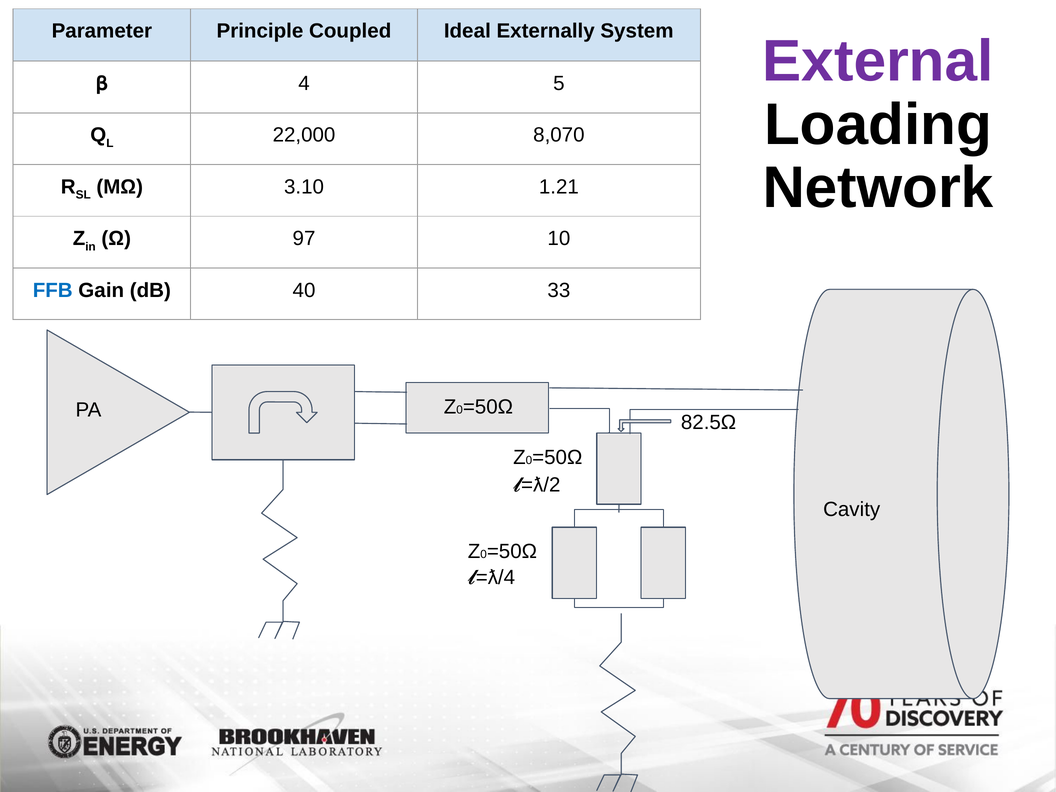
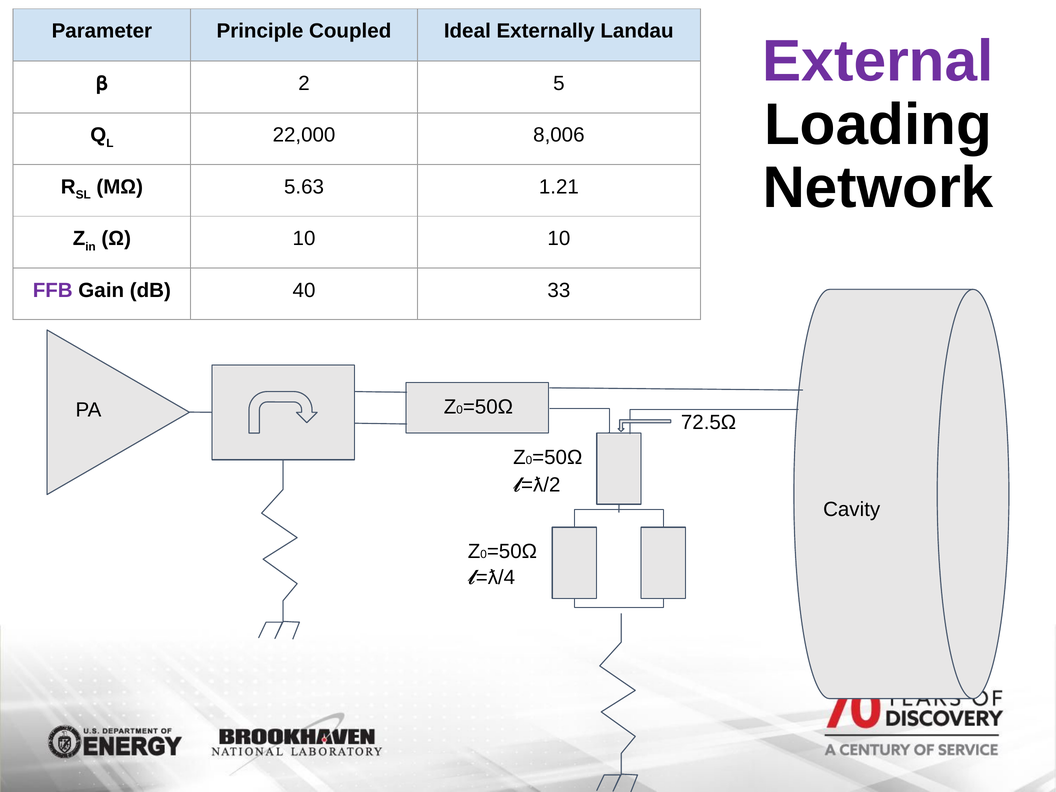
System: System -> Landau
4: 4 -> 2
8,070: 8,070 -> 8,006
3.10: 3.10 -> 5.63
Ω 97: 97 -> 10
FFB colour: blue -> purple
82.5Ω: 82.5Ω -> 72.5Ω
